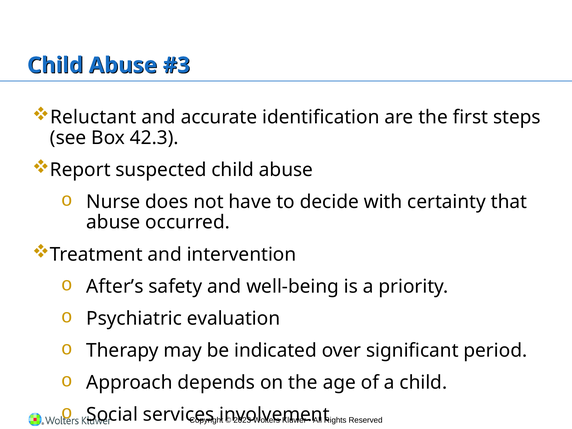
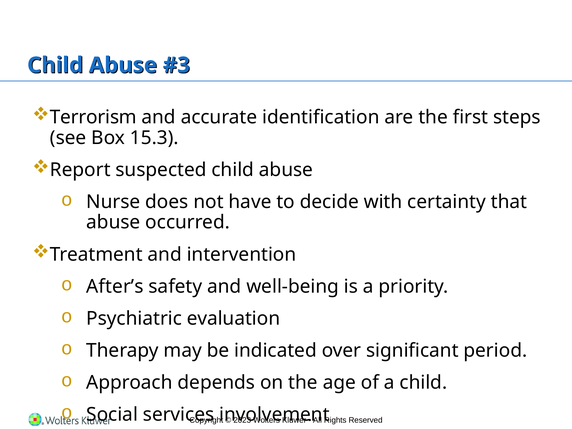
Reluctant: Reluctant -> Terrorism
42.3: 42.3 -> 15.3
